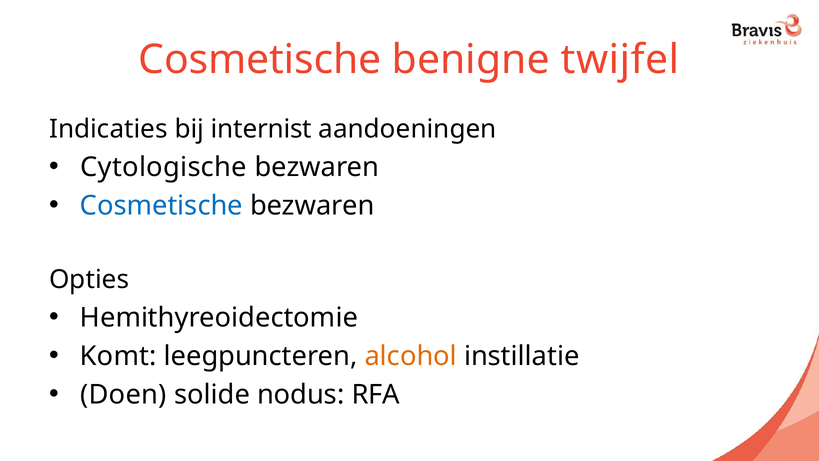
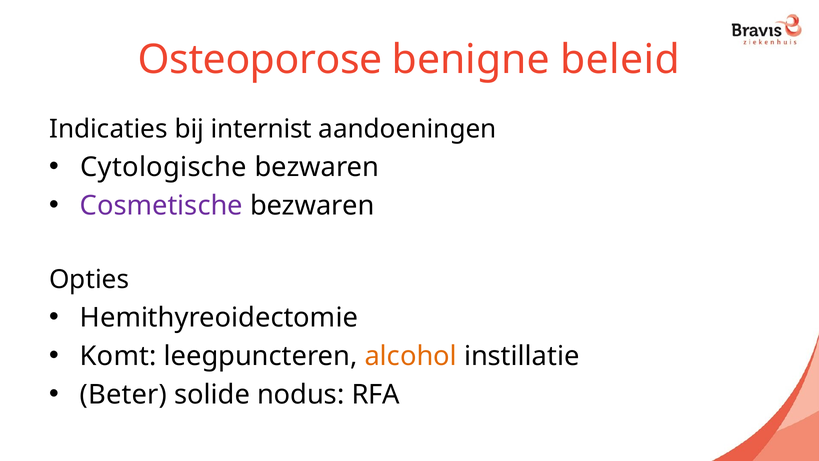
Cosmetische at (260, 60): Cosmetische -> Osteoporose
twijfel: twijfel -> beleid
Cosmetische at (161, 205) colour: blue -> purple
Doen: Doen -> Beter
